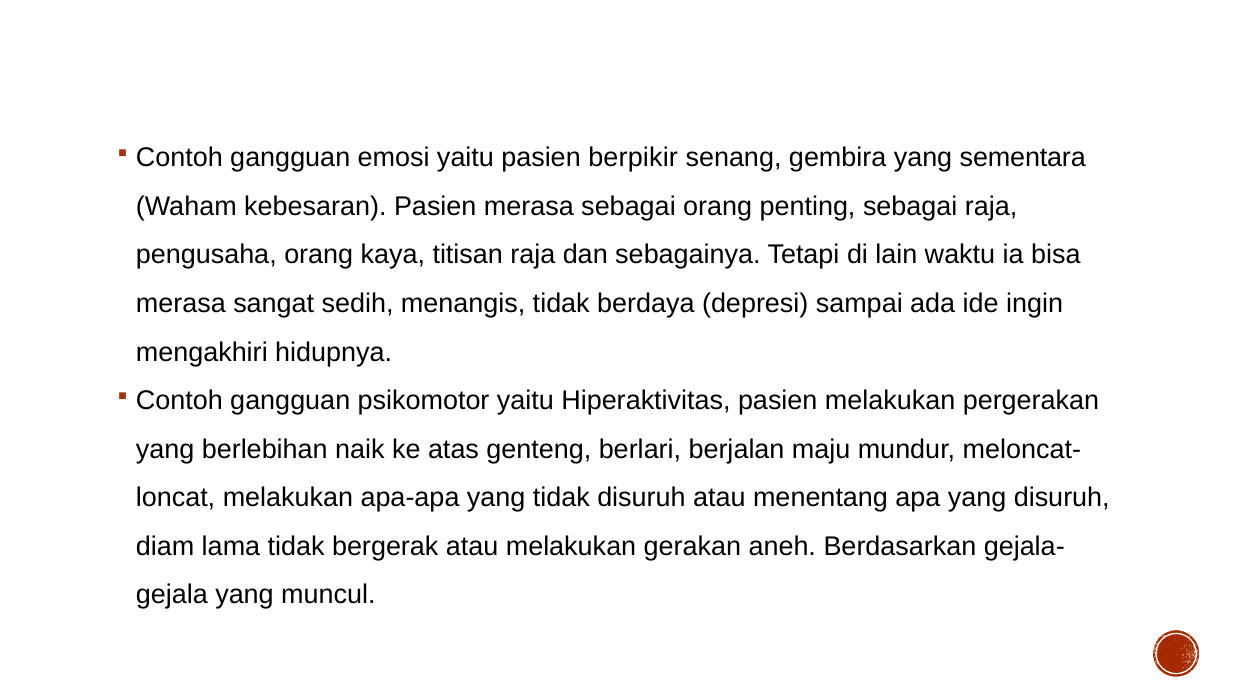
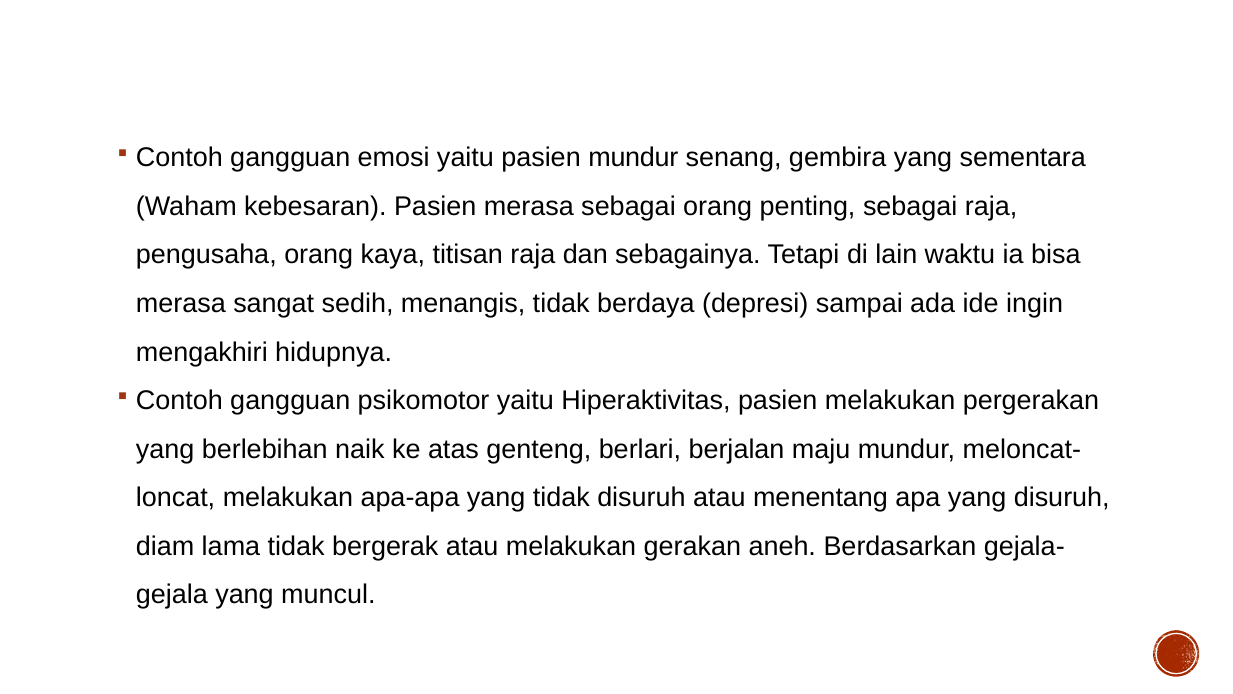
pasien berpikir: berpikir -> mundur
